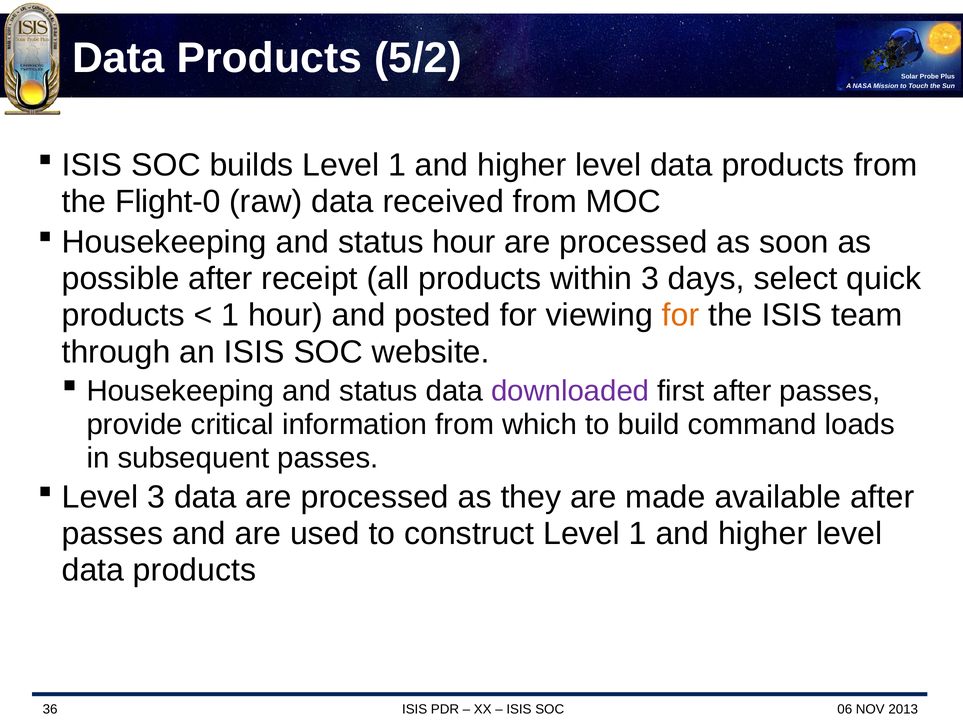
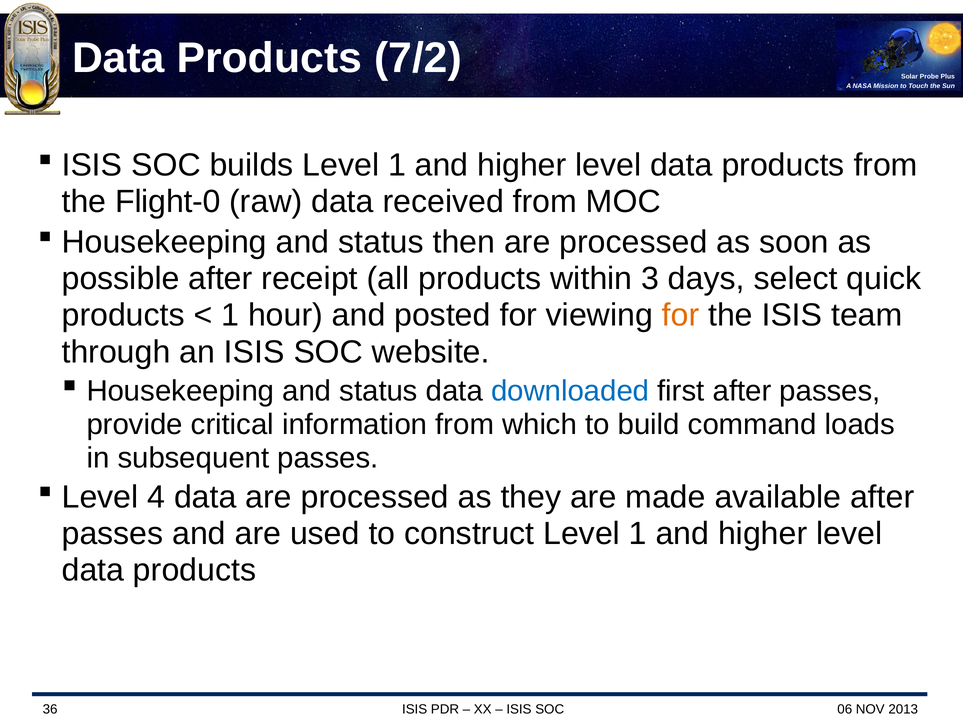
5/2: 5/2 -> 7/2
status hour: hour -> then
downloaded colour: purple -> blue
Level 3: 3 -> 4
